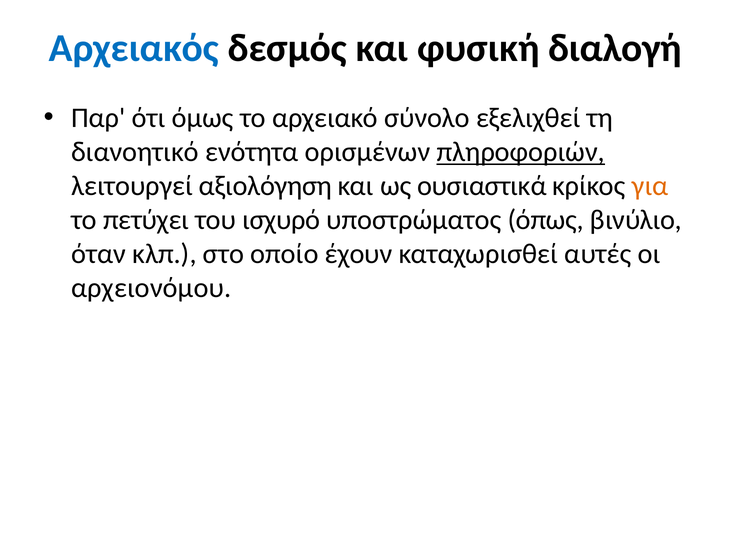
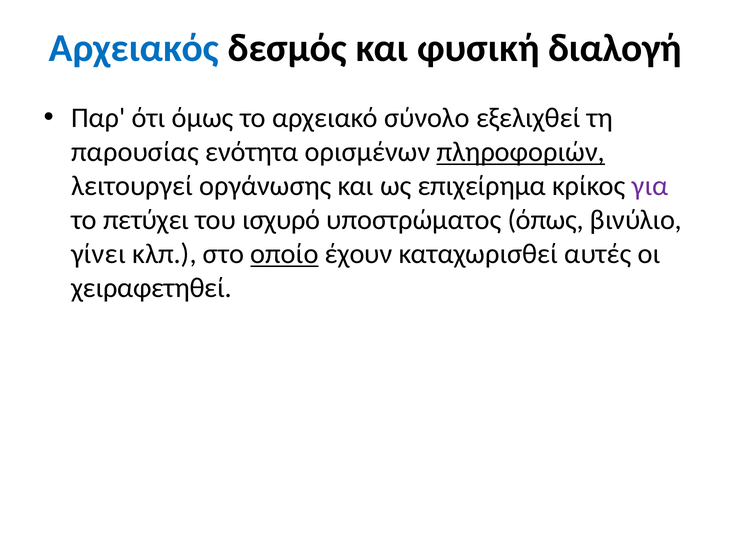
διανοητικό: διανοητικό -> παρουσίας
αξιολόγηση: αξιολόγηση -> οργάνωσης
ουσιαστικά: ουσιαστικά -> επιχείρημα
για colour: orange -> purple
όταν: όταν -> γίνει
οποίο underline: none -> present
αρχειονόμου: αρχειονόμου -> χειραφετηθεί
